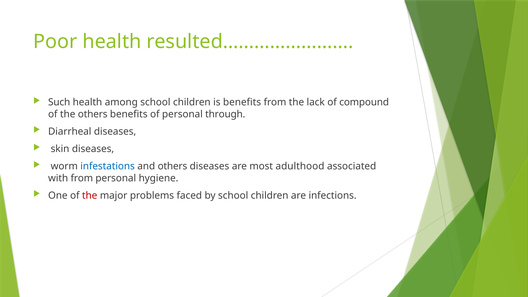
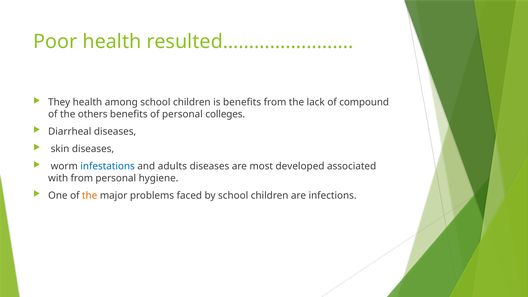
Such: Such -> They
through: through -> colleges
and others: others -> adults
adulthood: adulthood -> developed
the at (90, 195) colour: red -> orange
